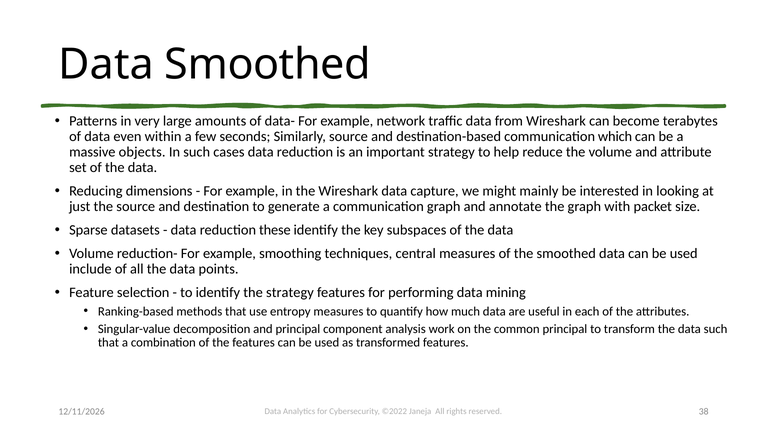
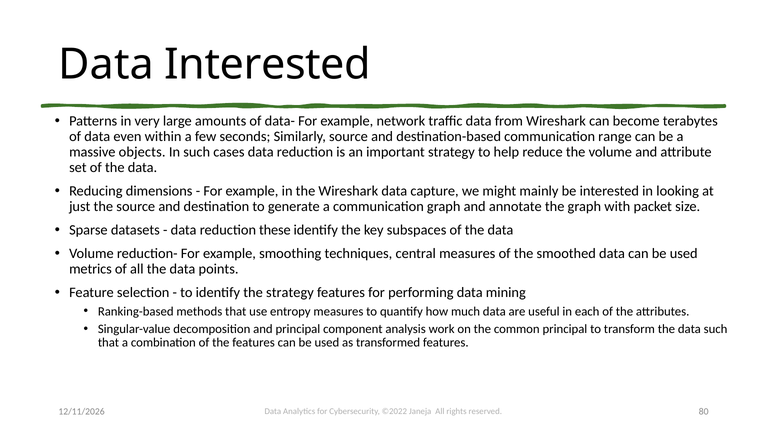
Data Smoothed: Smoothed -> Interested
which: which -> range
include: include -> metrics
38: 38 -> 80
